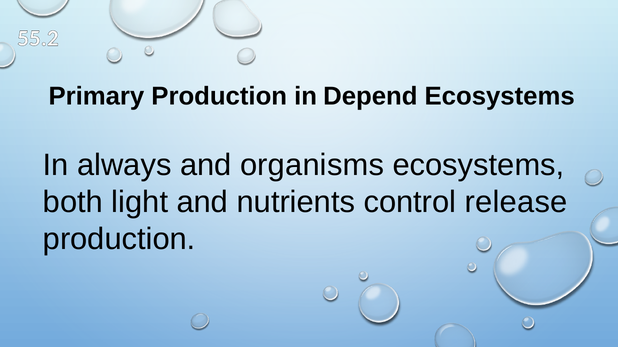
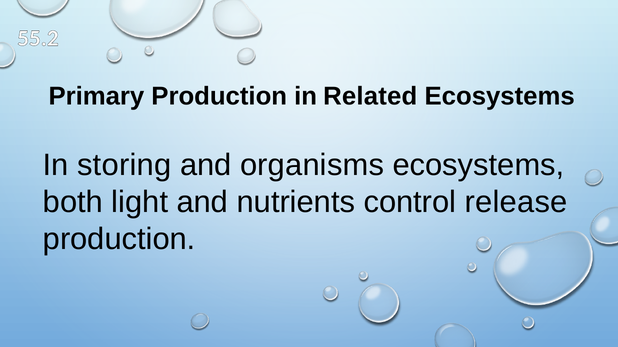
Depend: Depend -> Related
always: always -> storing
